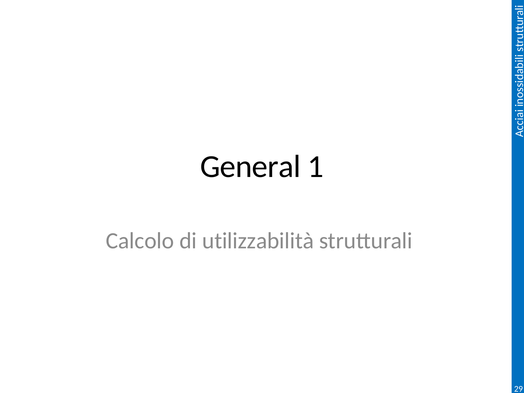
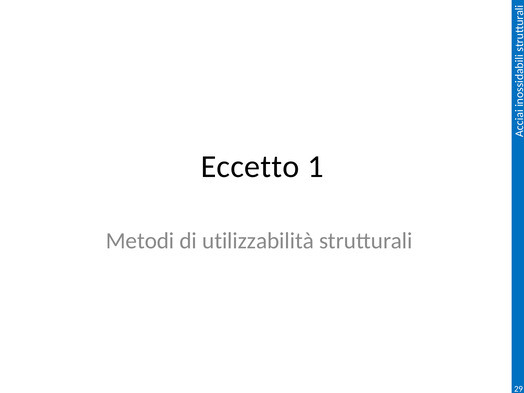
General: General -> Eccetto
Calcolo: Calcolo -> Metodi
